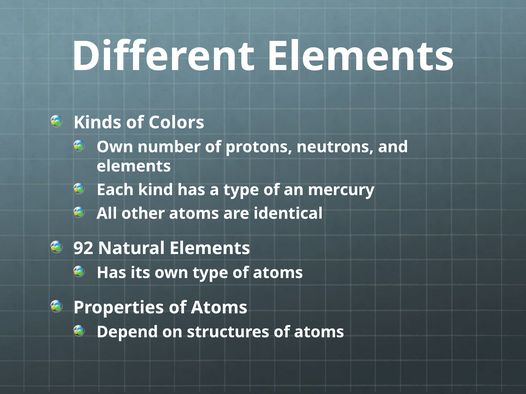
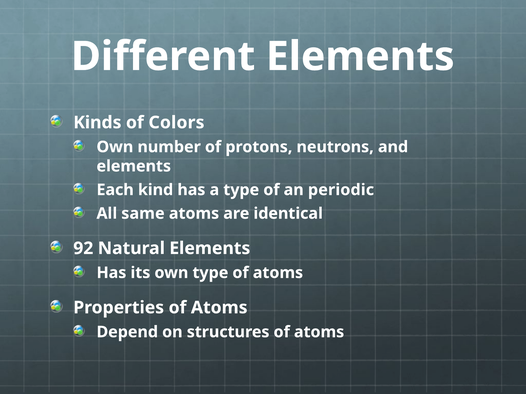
mercury: mercury -> periodic
other: other -> same
